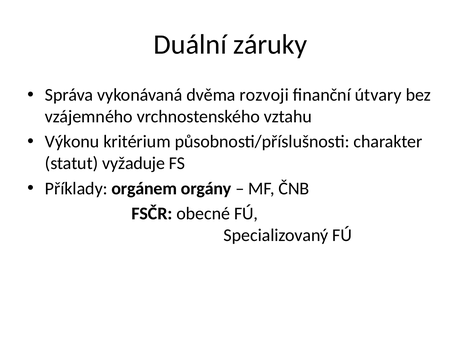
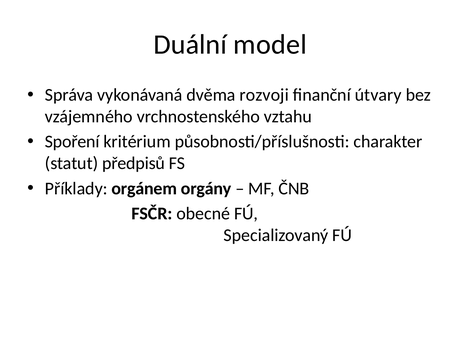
záruky: záruky -> model
Výkonu: Výkonu -> Spoření
vyžaduje: vyžaduje -> předpisů
